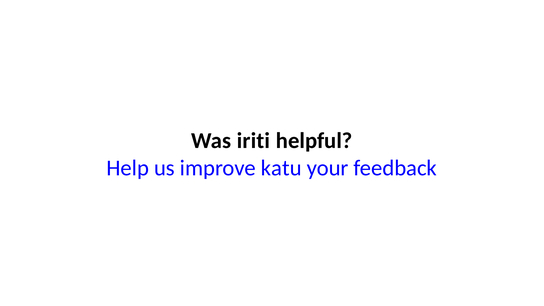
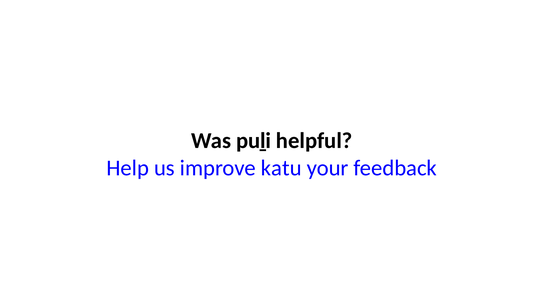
iriti: iriti -> puḻi
